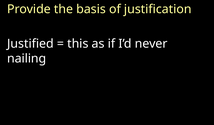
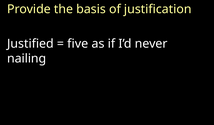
this: this -> five
